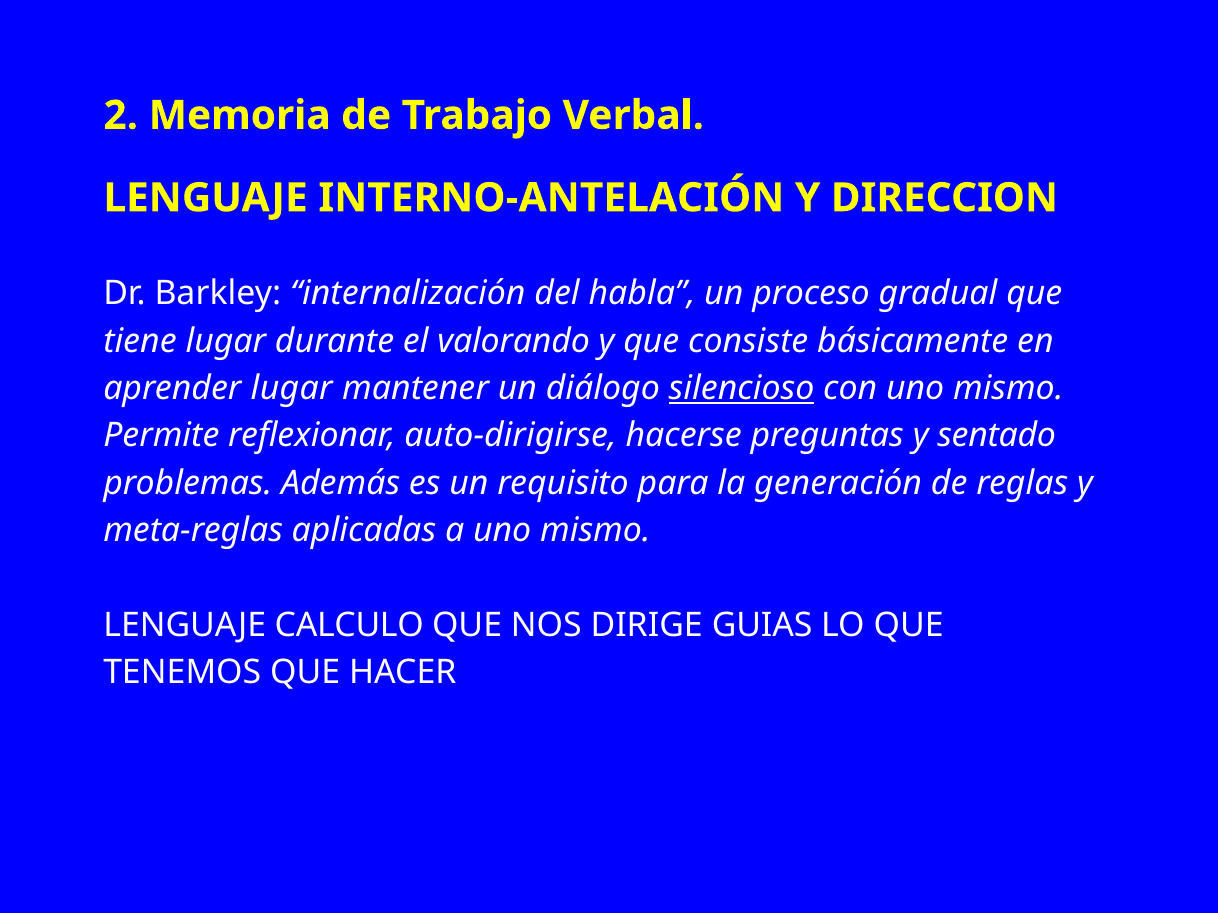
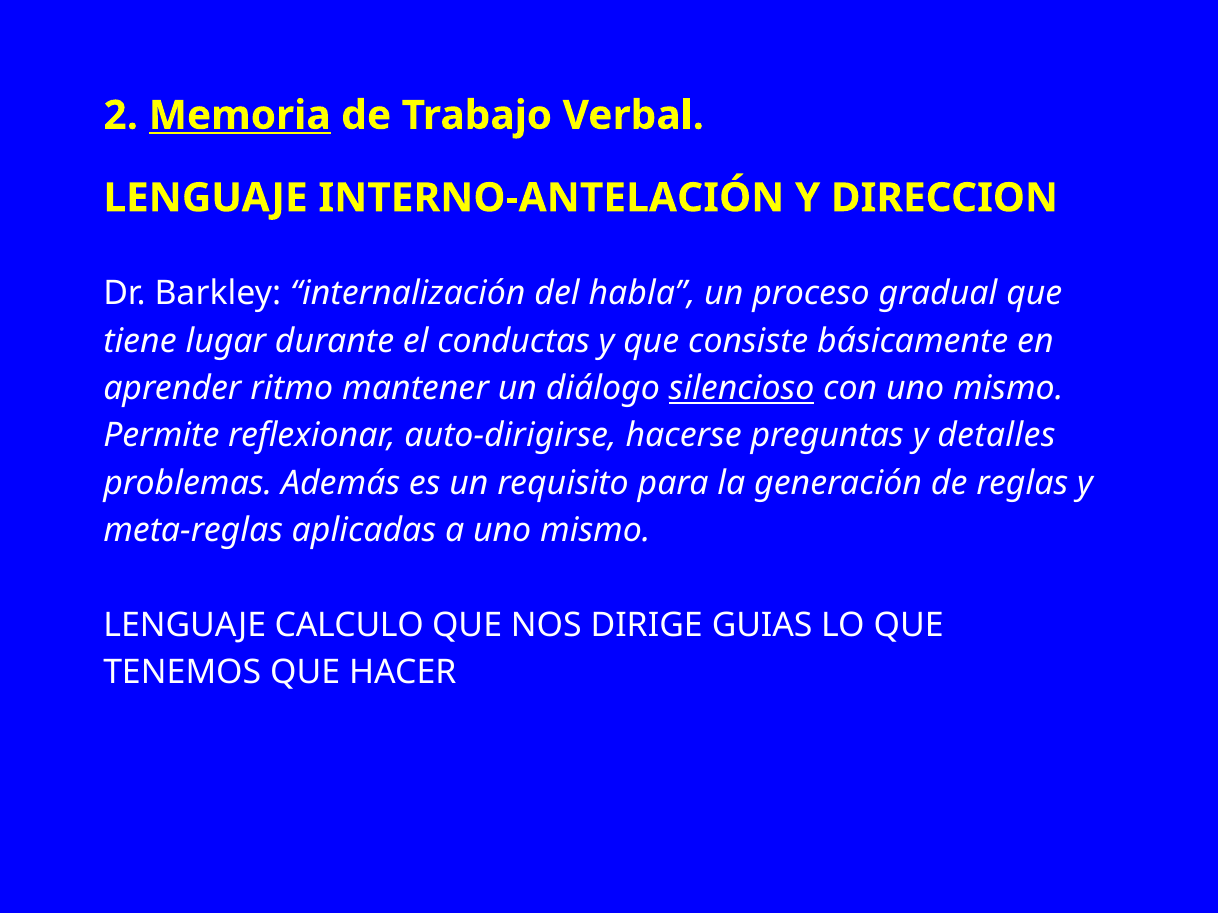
Memoria underline: none -> present
valorando: valorando -> conductas
aprender lugar: lugar -> ritmo
sentado: sentado -> detalles
